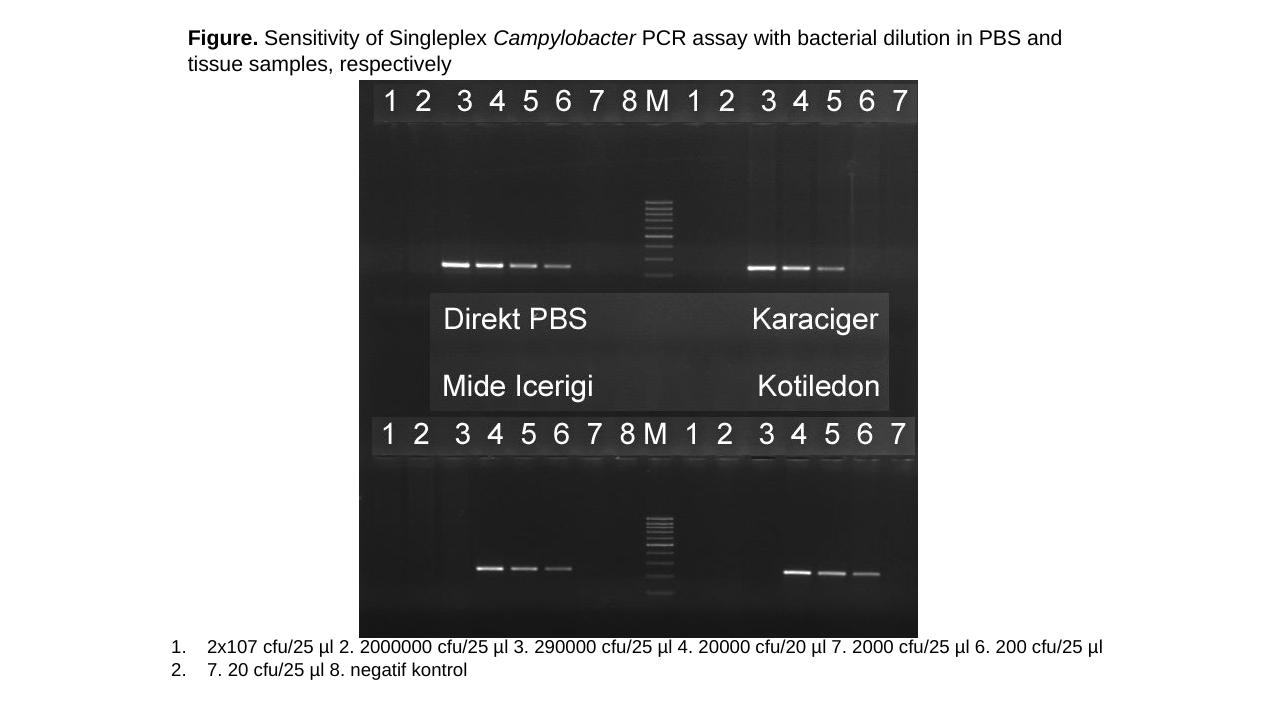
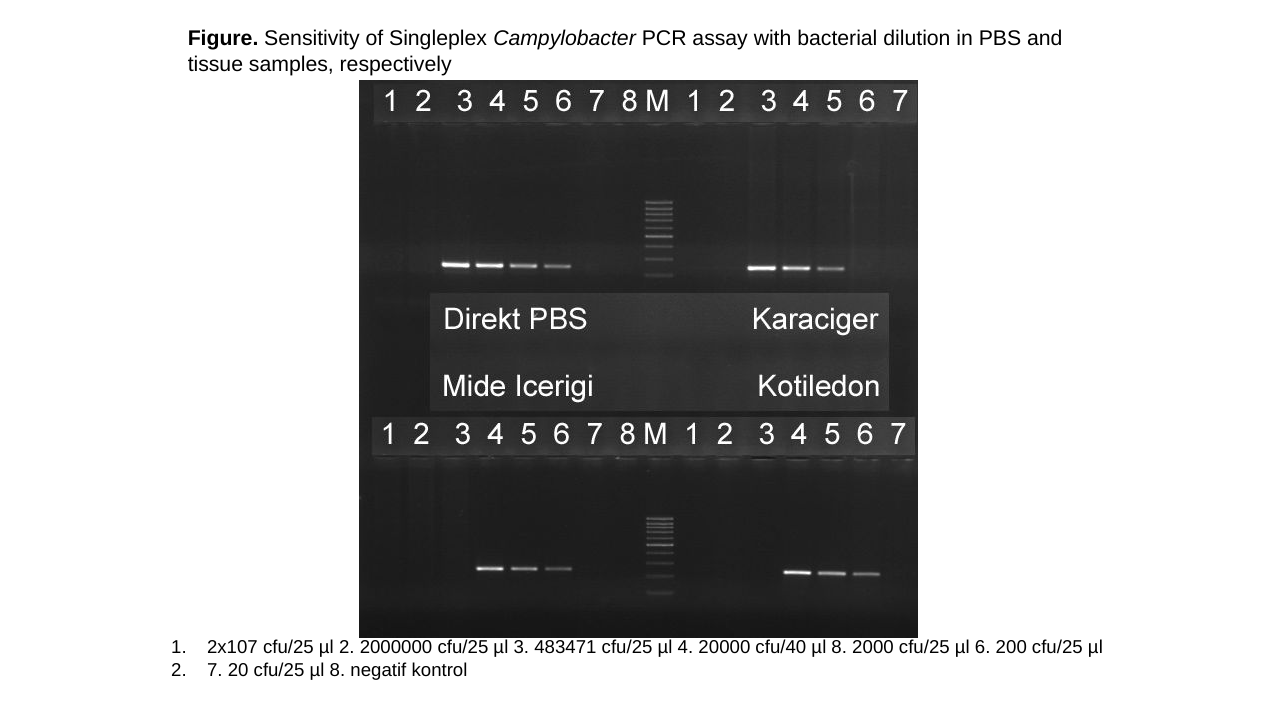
290000: 290000 -> 483471
cfu/20: cfu/20 -> cfu/40
7 at (839, 648): 7 -> 8
